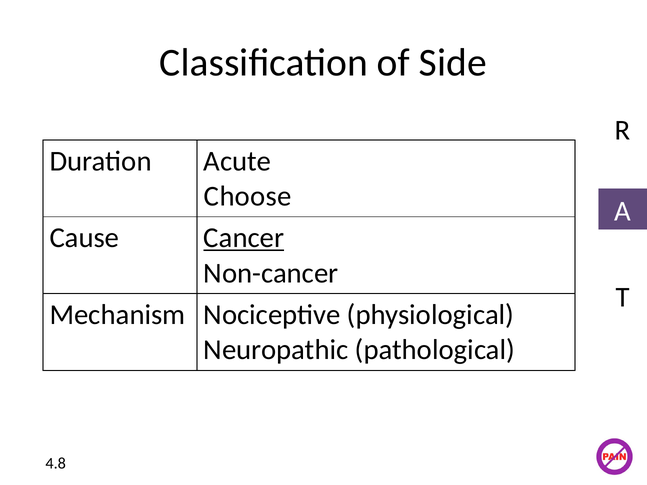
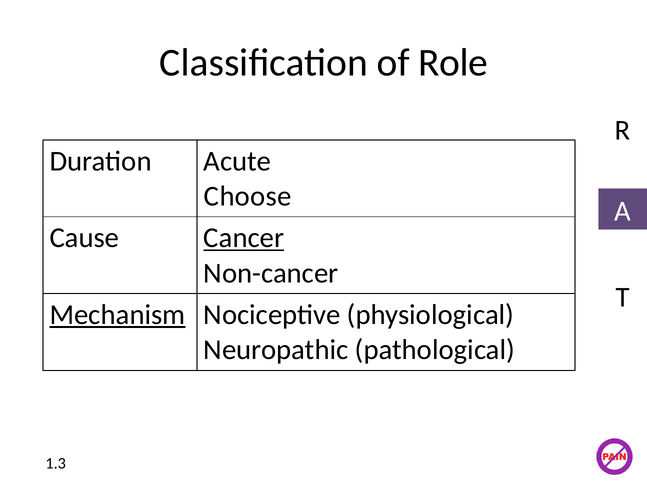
Side: Side -> Role
Mechanism underline: none -> present
4.8: 4.8 -> 1.3
